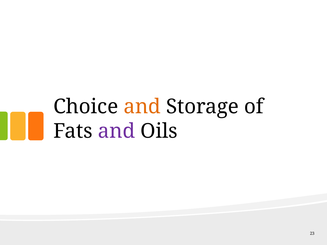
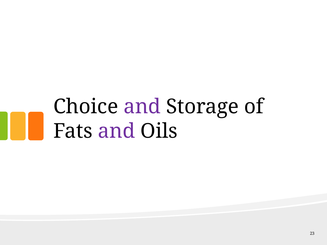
and at (142, 107) colour: orange -> purple
